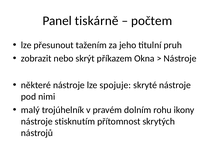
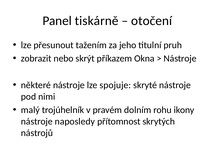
počtem: počtem -> otočení
stisknutím: stisknutím -> naposledy
